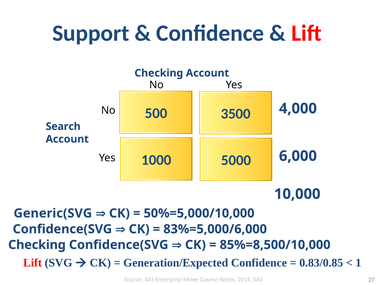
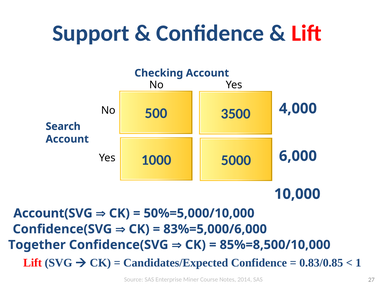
Generic(SVG: Generic(SVG -> Account(SVG
Checking at (37, 245): Checking -> Together
Generation/Expected: Generation/Expected -> Candidates/Expected
